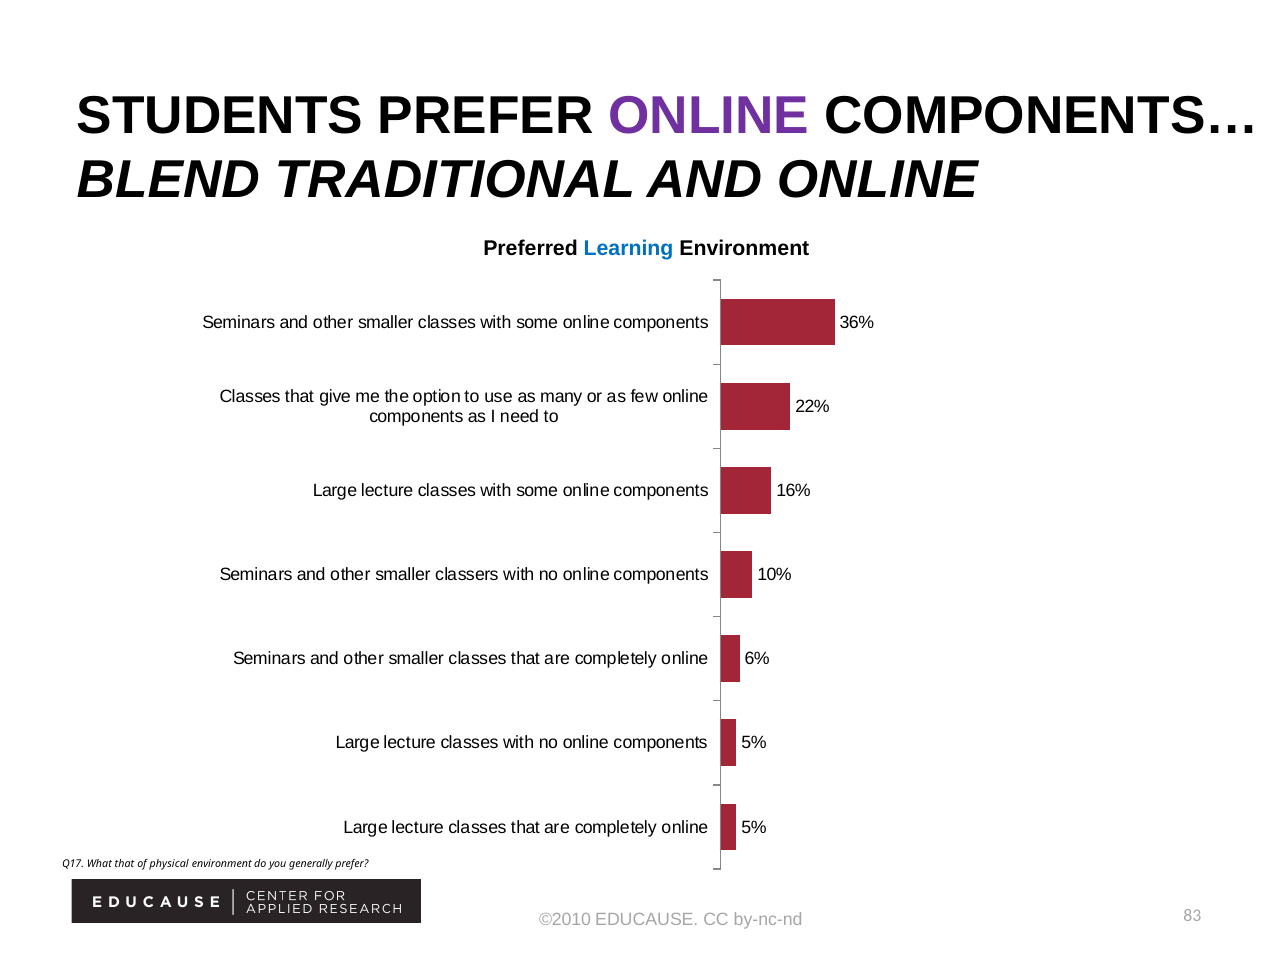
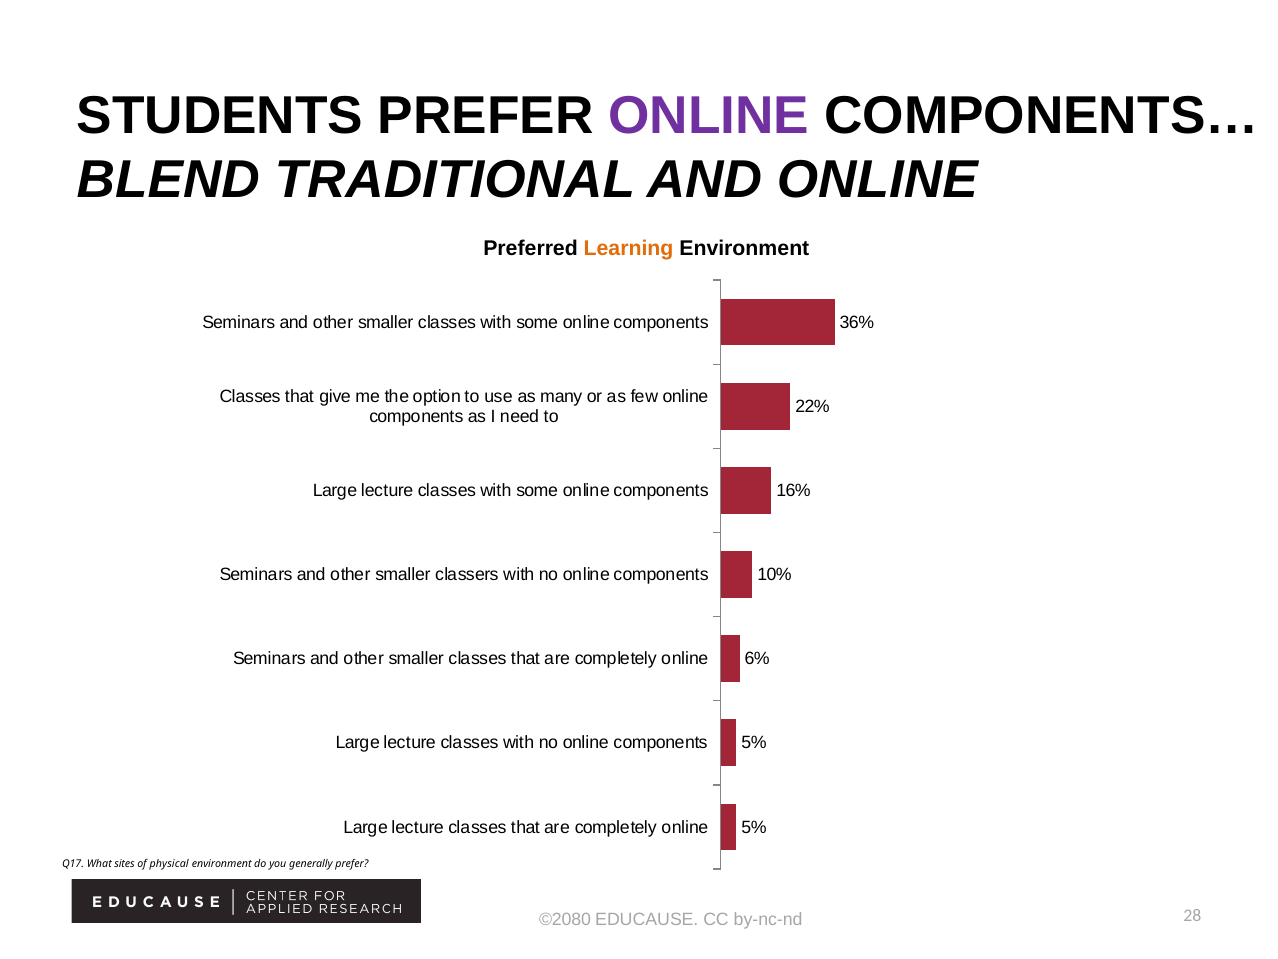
Learning colour: blue -> orange
What that: that -> sites
©2010: ©2010 -> ©2080
83: 83 -> 28
